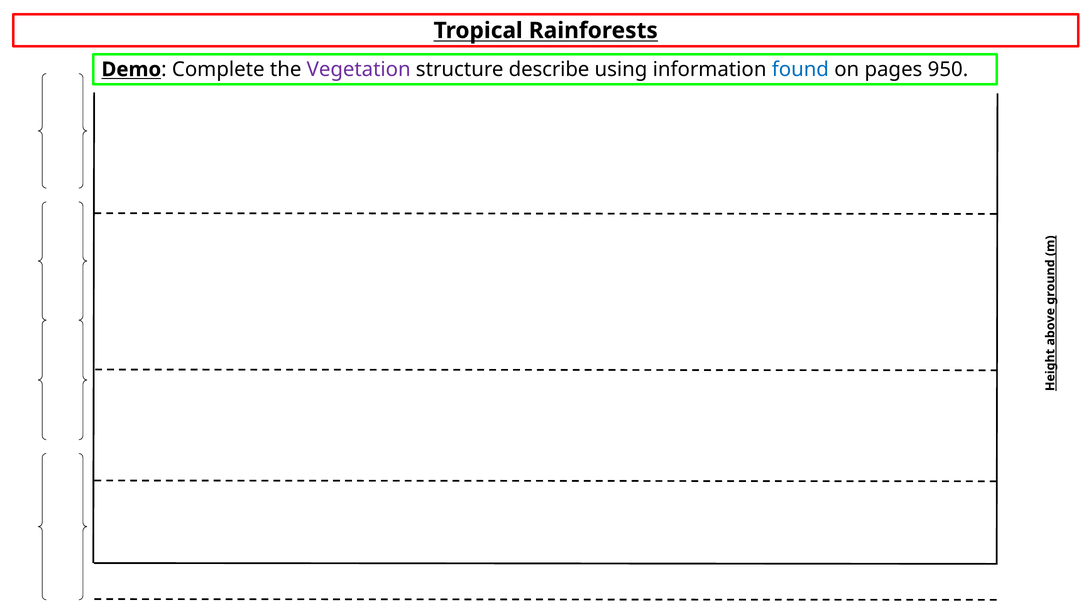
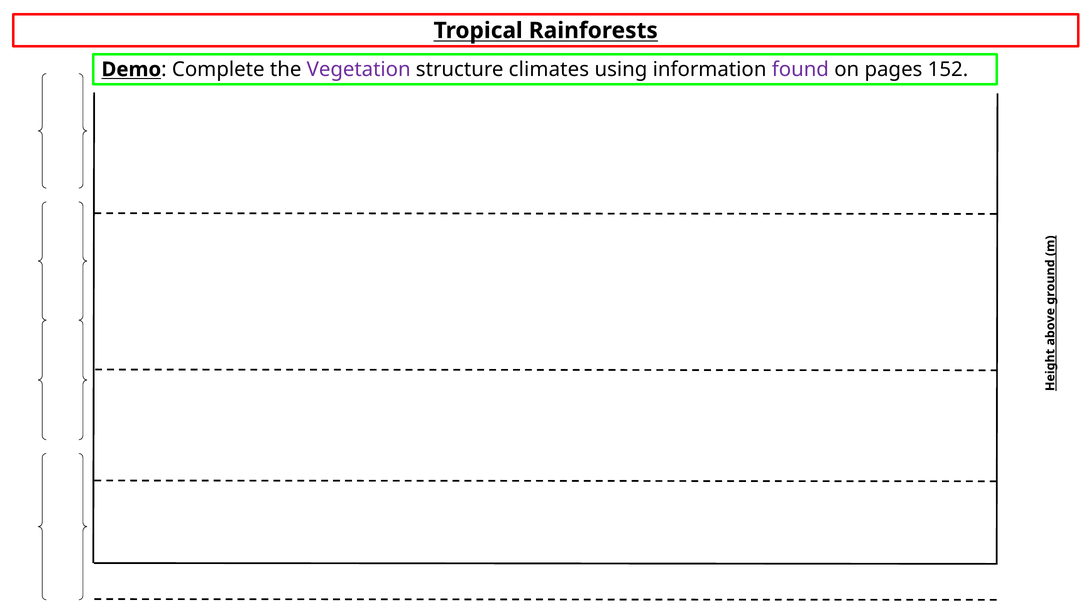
describe: describe -> climates
found colour: blue -> purple
950: 950 -> 152
